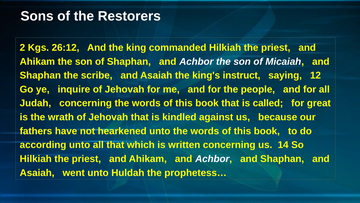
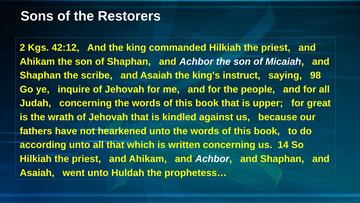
26:12: 26:12 -> 42:12
12: 12 -> 98
called: called -> upper
